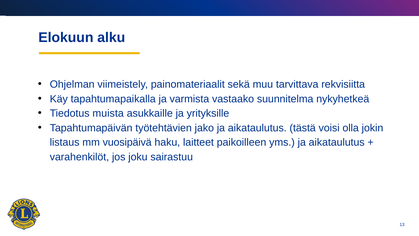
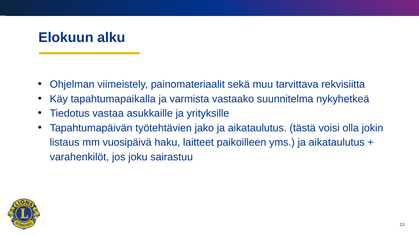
muista: muista -> vastaa
